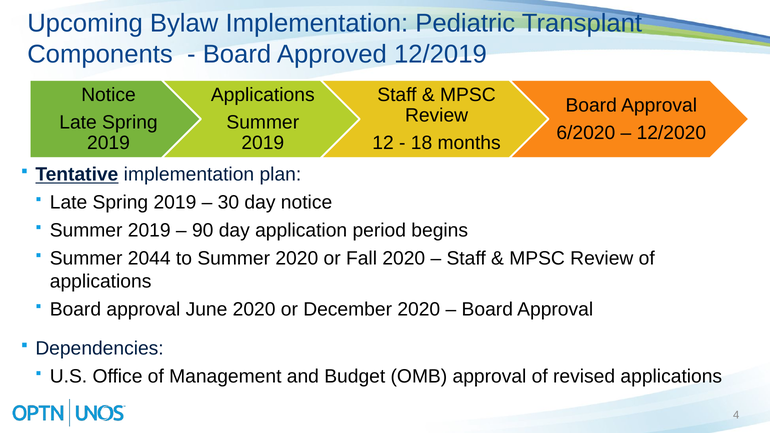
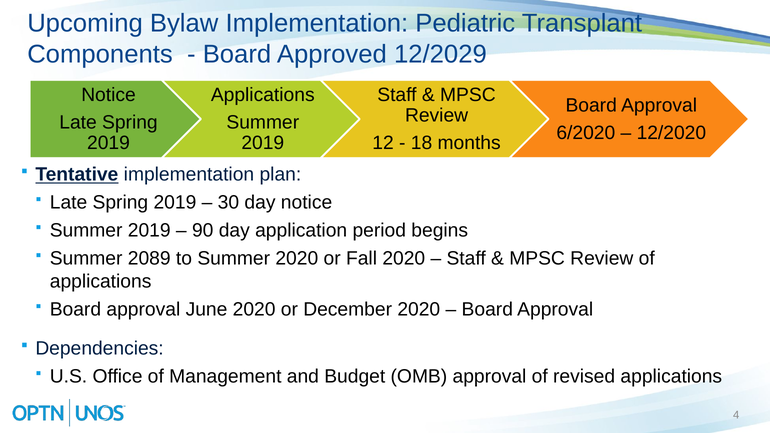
12/2019: 12/2019 -> 12/2029
2044: 2044 -> 2089
